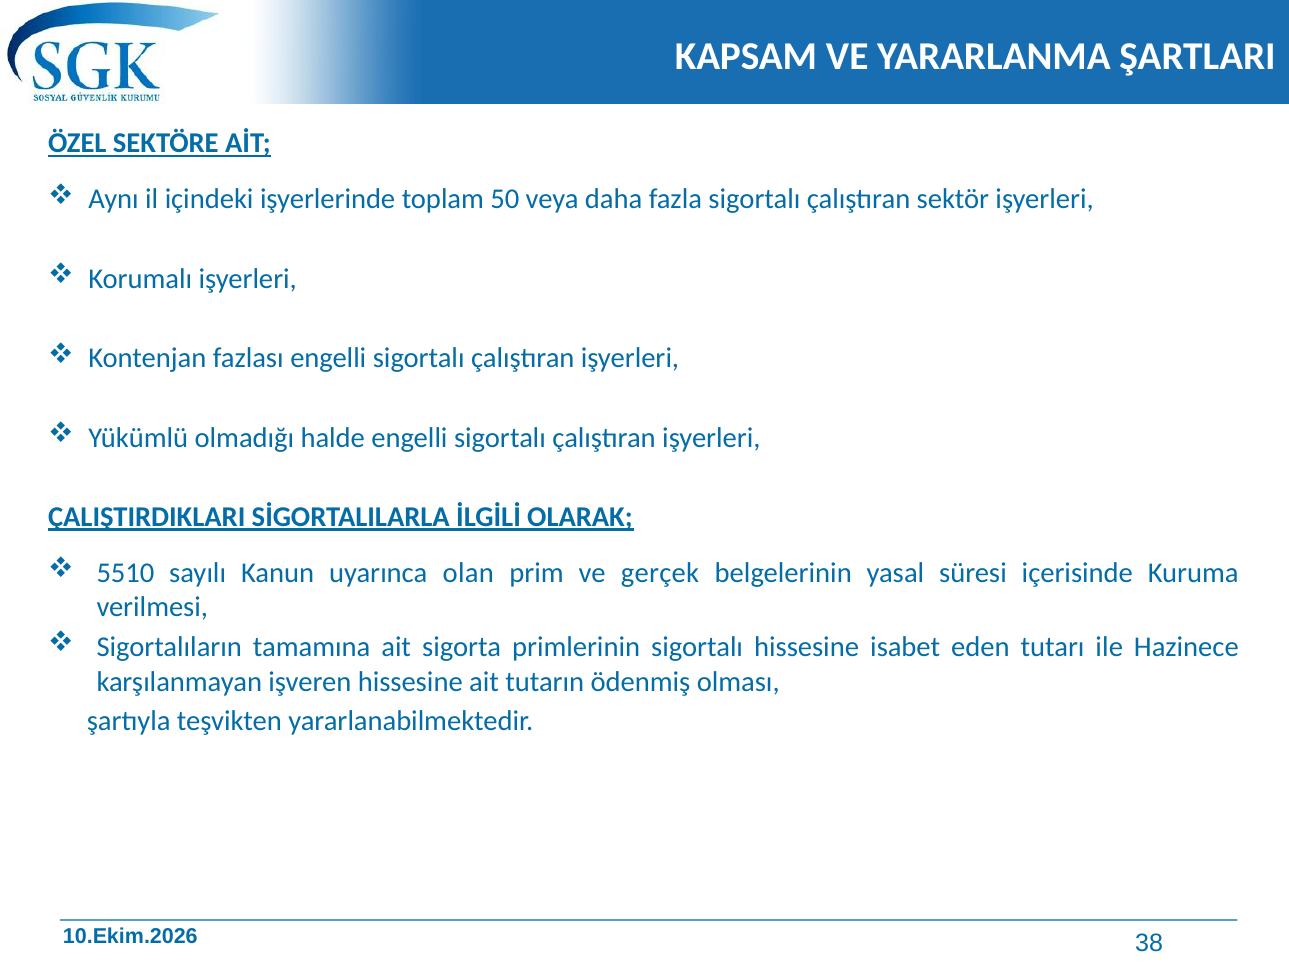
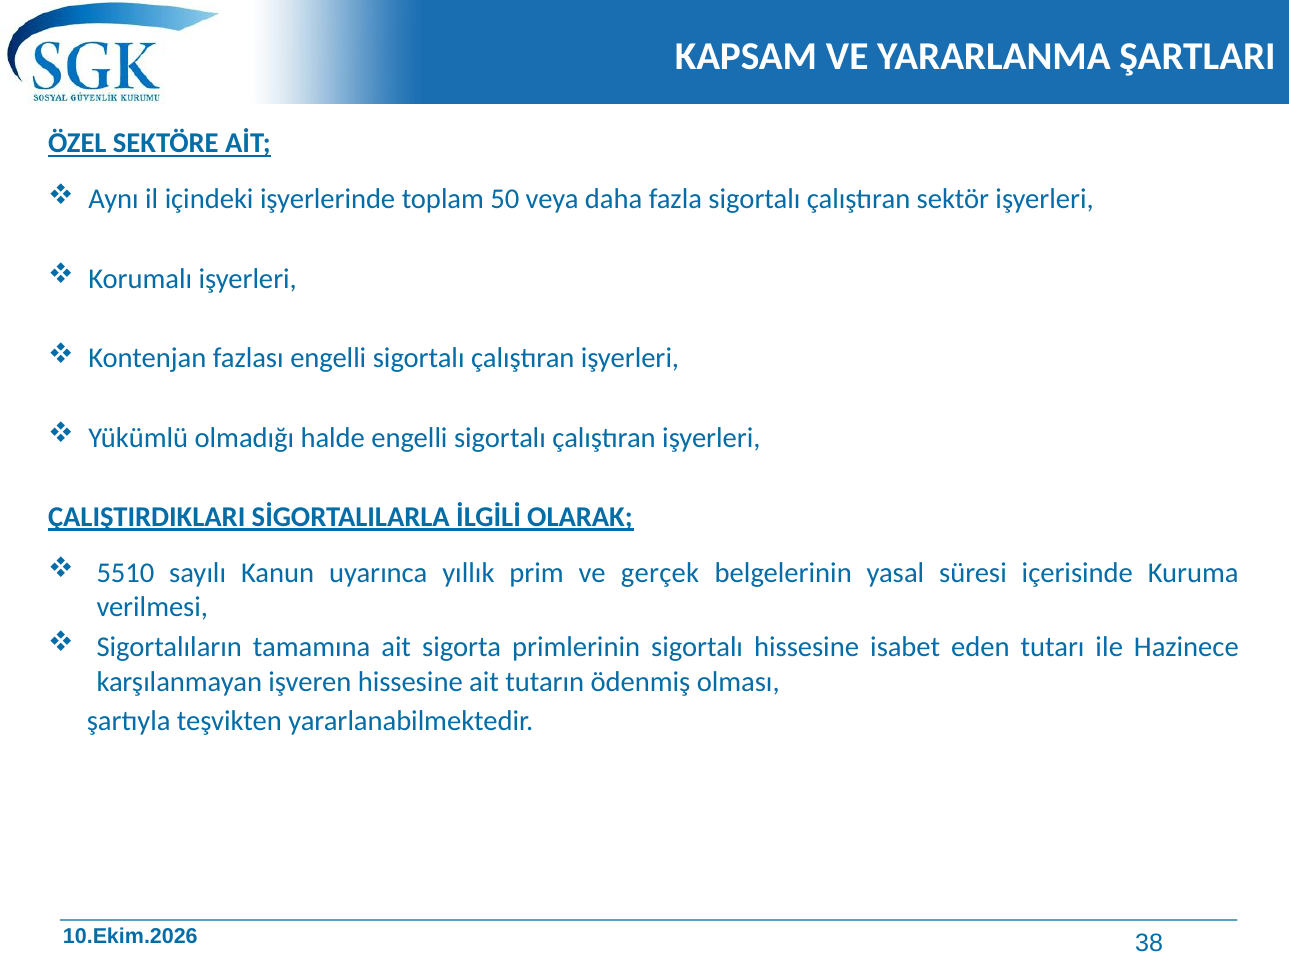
olan: olan -> yıllık
